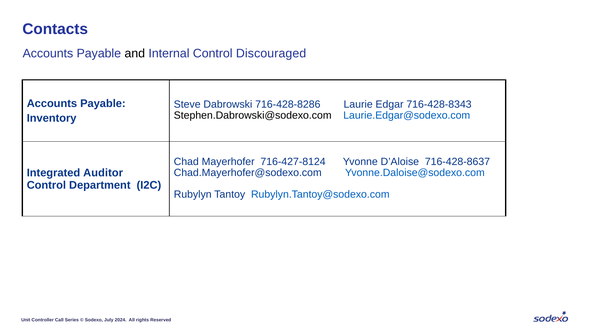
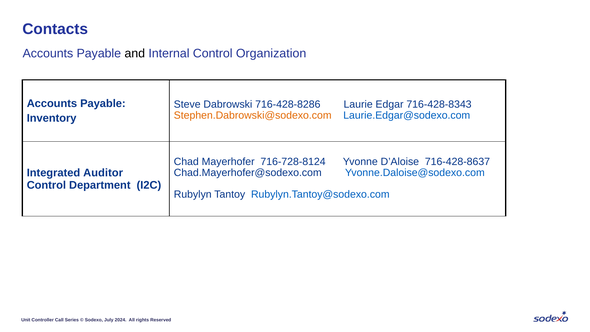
Discouraged: Discouraged -> Organization
Stephen.Dabrowski@sodexo.com colour: black -> orange
716-427-8124: 716-427-8124 -> 716-728-8124
